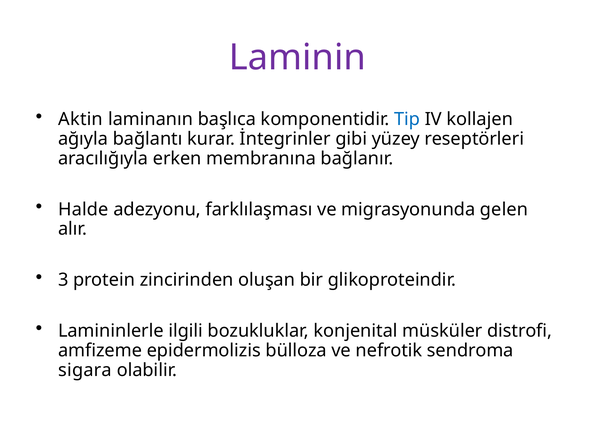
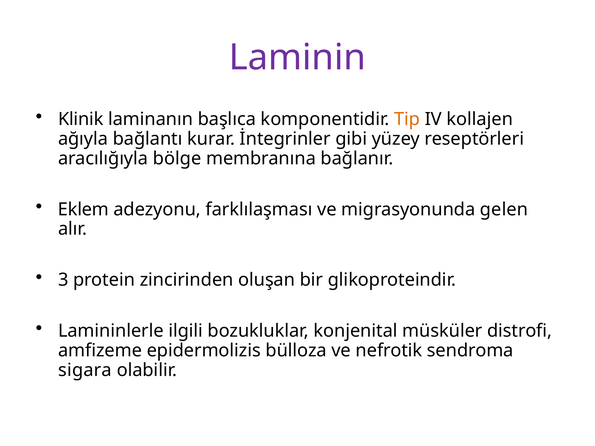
Aktin: Aktin -> Klinik
Tip colour: blue -> orange
erken: erken -> bölge
Halde: Halde -> Eklem
